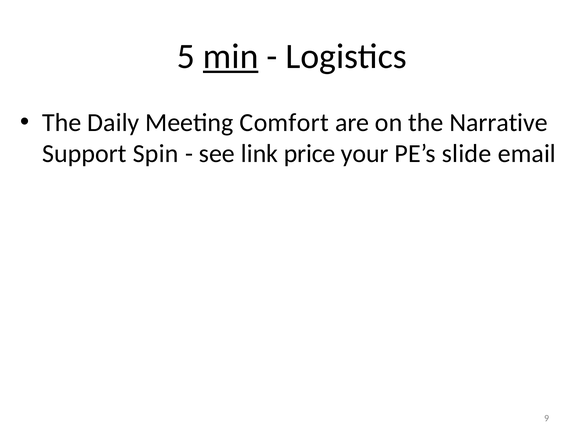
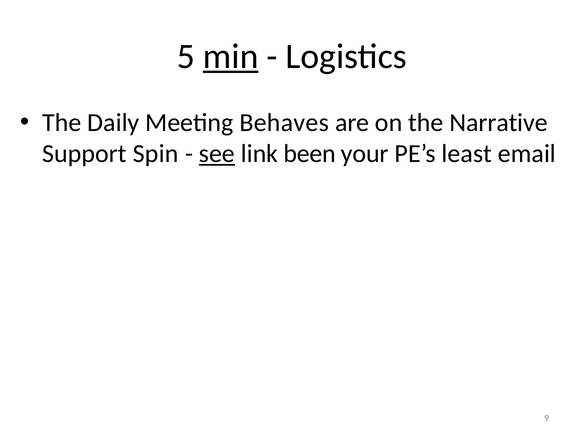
Comfort: Comfort -> Behaves
see underline: none -> present
price: price -> been
slide: slide -> least
